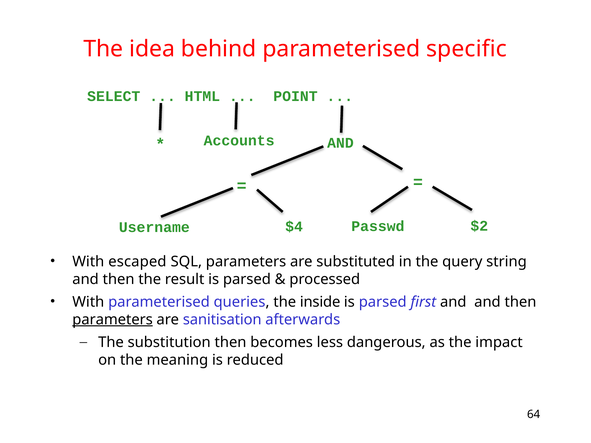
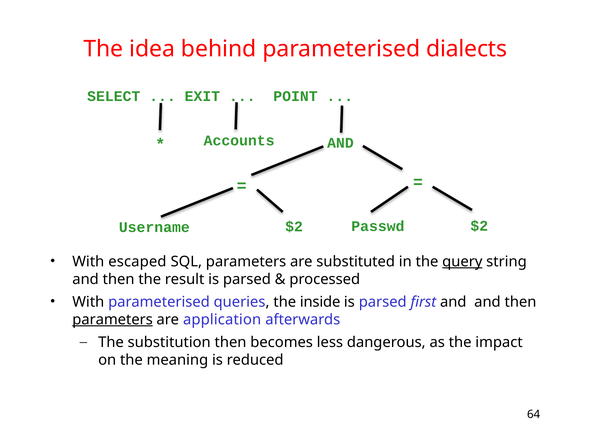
specific: specific -> dialects
HTML: HTML -> EXIT
$4 at (294, 227): $4 -> $2
query underline: none -> present
sanitisation: sanitisation -> application
